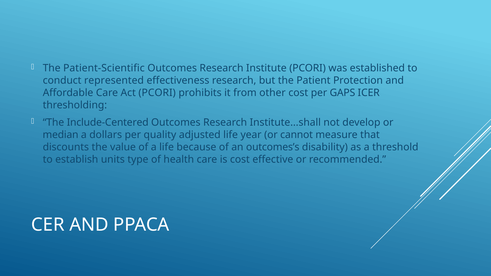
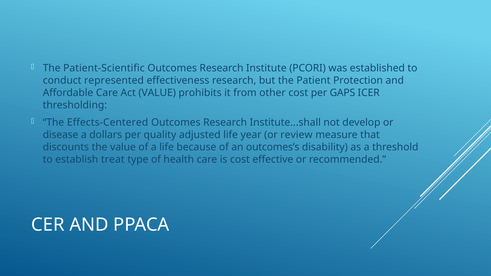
Act PCORI: PCORI -> VALUE
Include-Centered: Include-Centered -> Effects-Centered
median: median -> disease
cannot: cannot -> review
units: units -> treat
